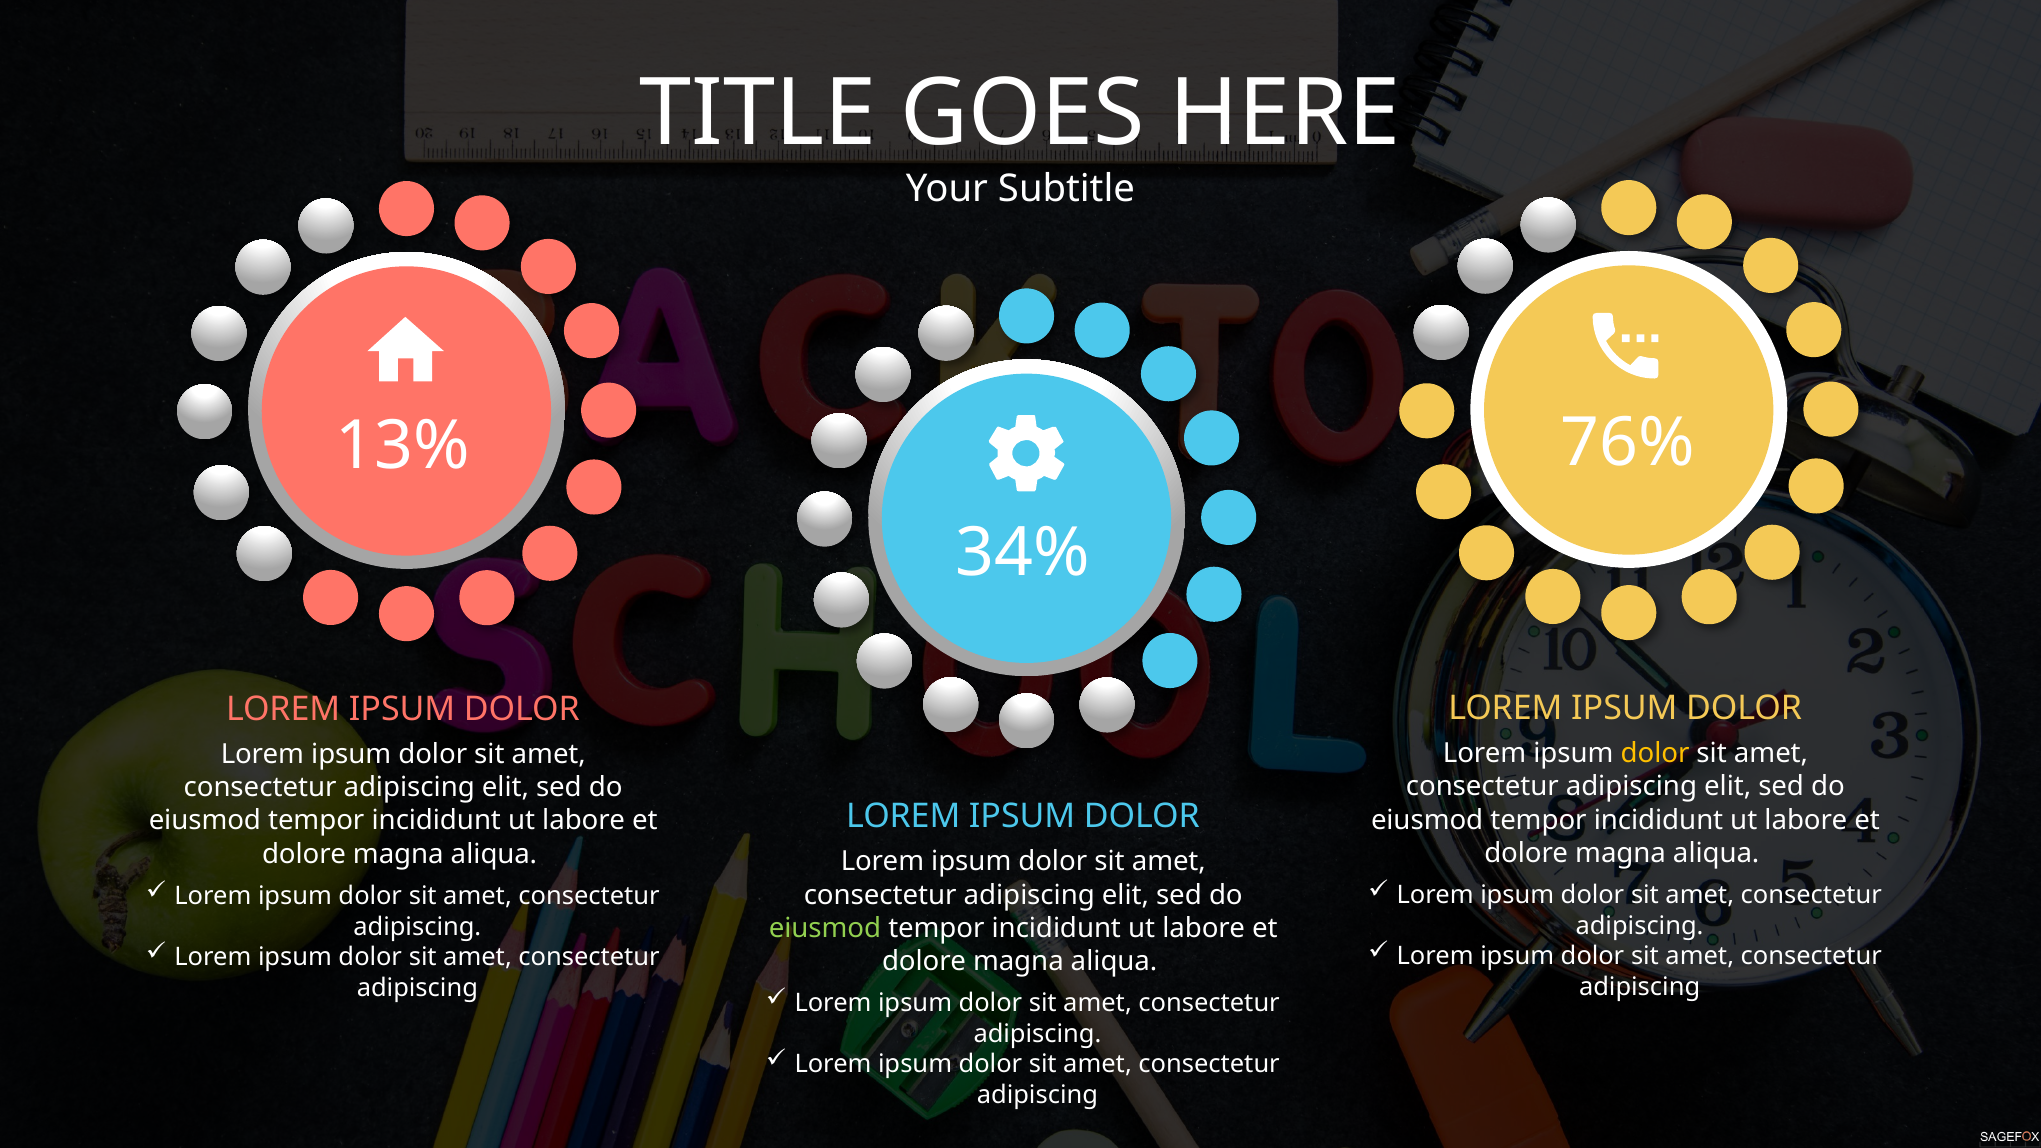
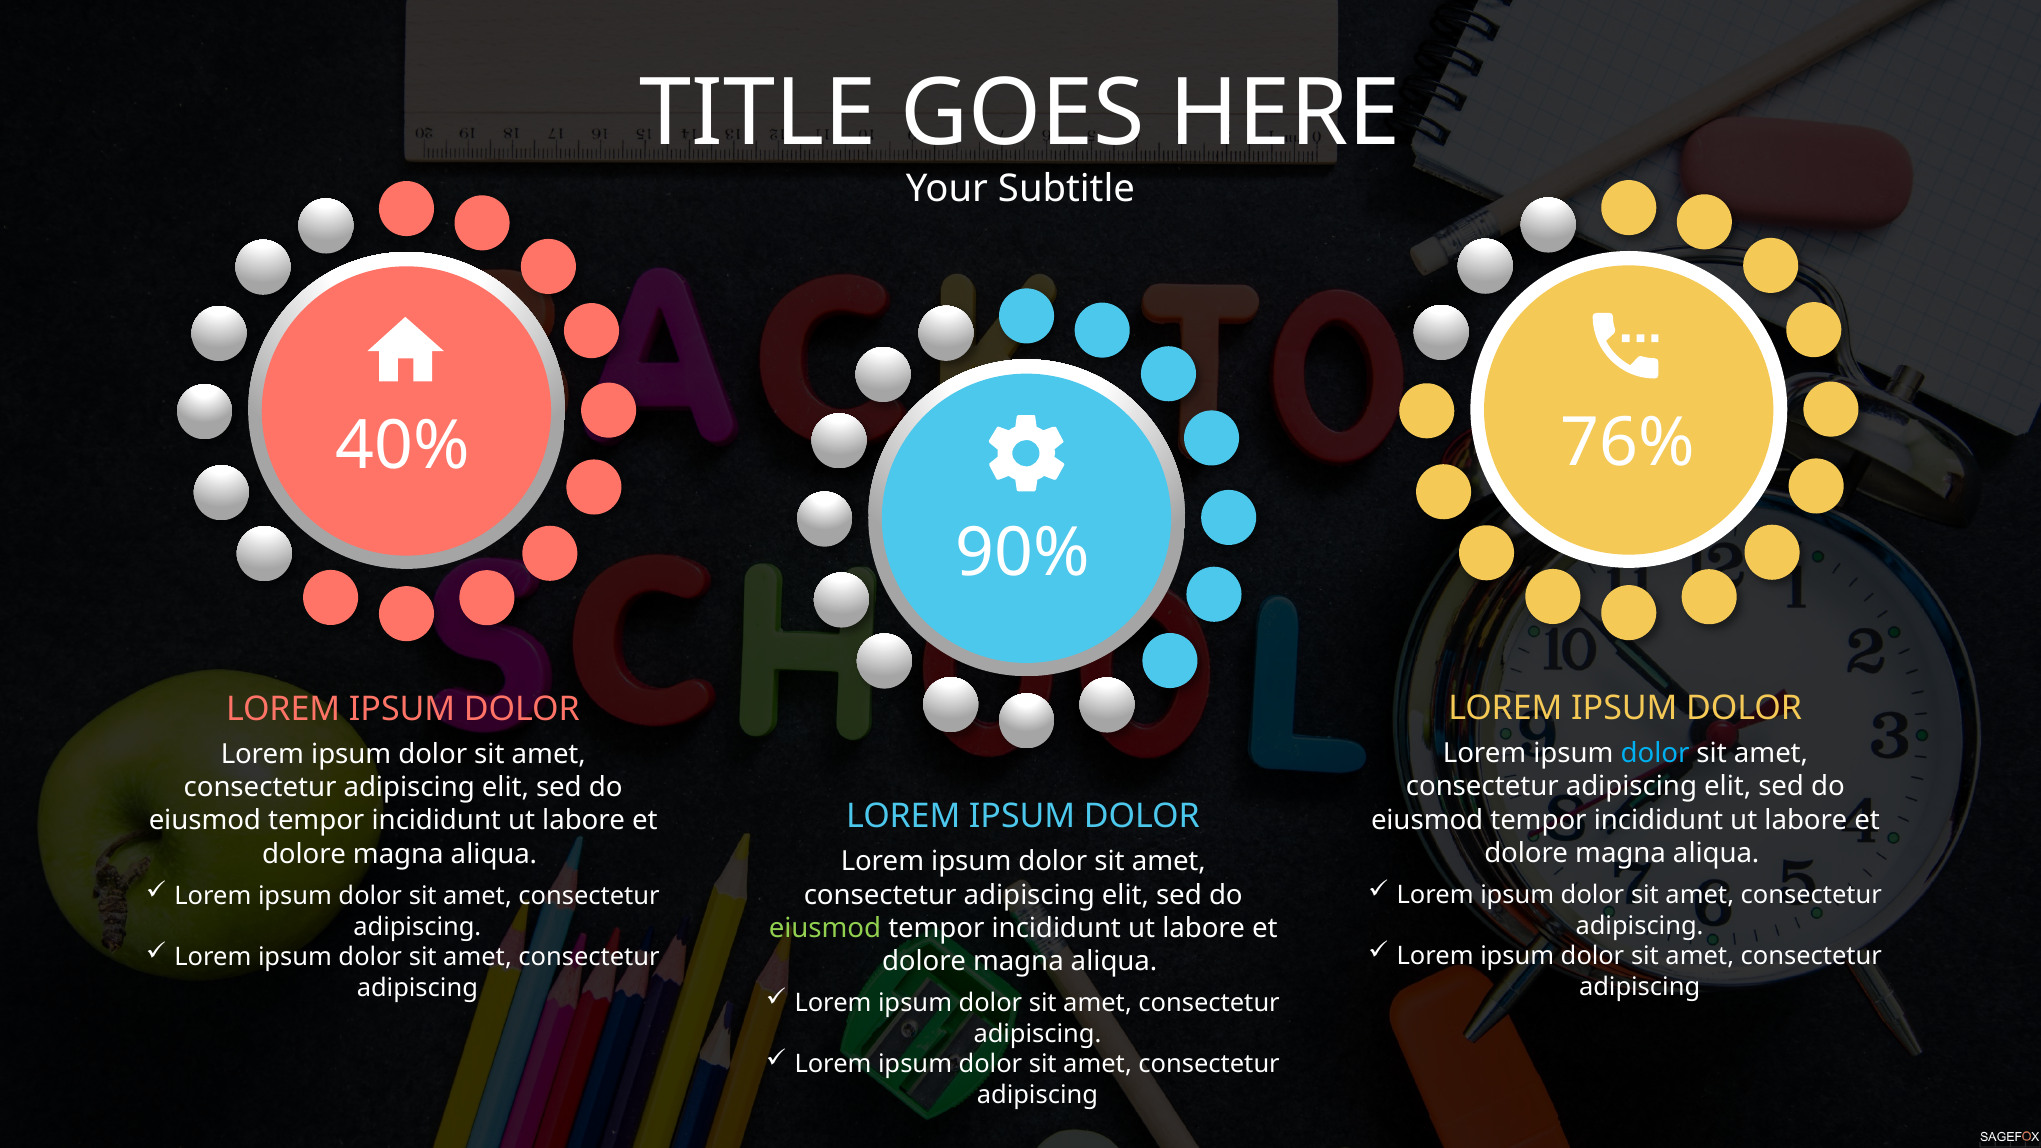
13%: 13% -> 40%
34%: 34% -> 90%
dolor at (1655, 754) colour: yellow -> light blue
